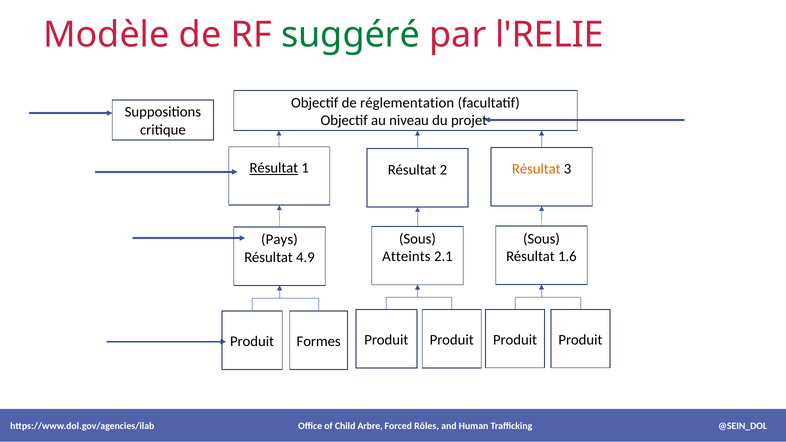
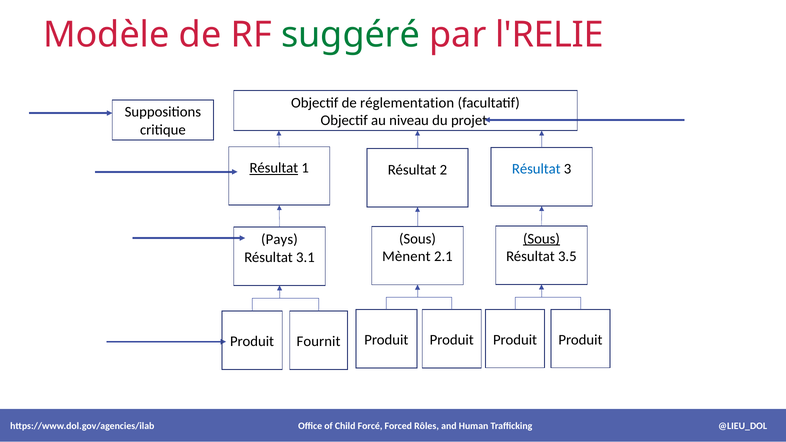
Résultat at (536, 169) colour: orange -> blue
Sous at (541, 239) underline: none -> present
1.6: 1.6 -> 3.5
Atteints: Atteints -> Mènent
4.9: 4.9 -> 3.1
Formes: Formes -> Fournit
Arbre: Arbre -> Forcé
@SEIN_DOL: @SEIN_DOL -> @LIEU_DOL
